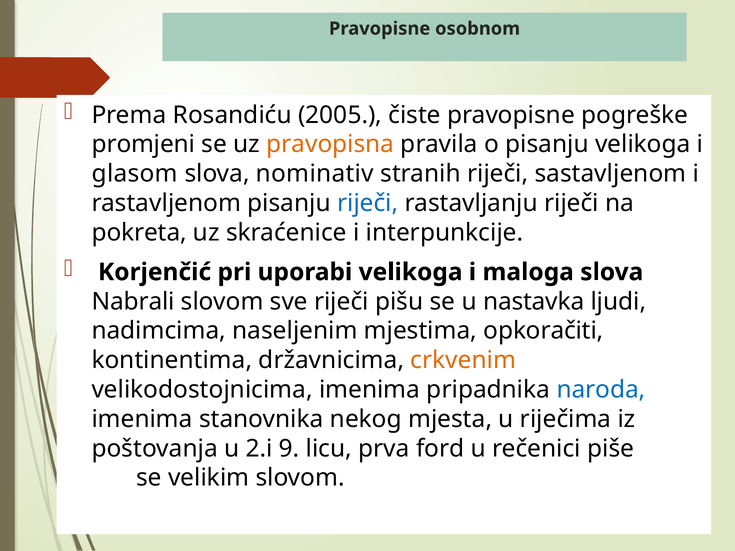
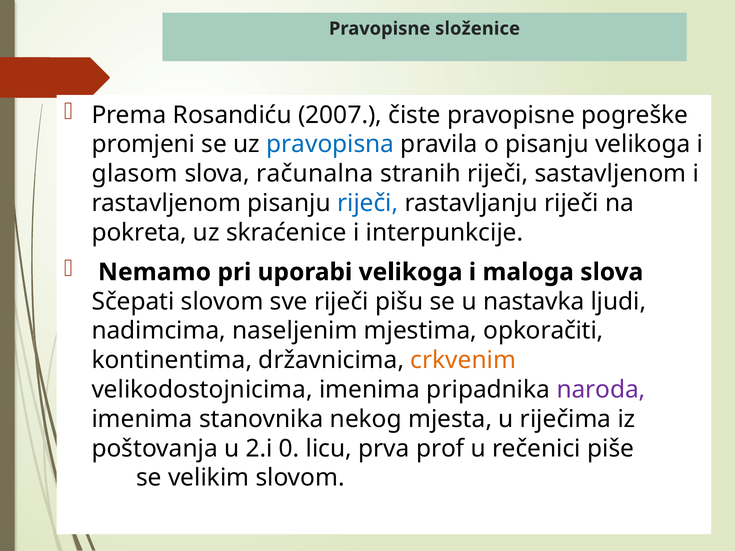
osobnom: osobnom -> složenice
2005: 2005 -> 2007
pravopisna colour: orange -> blue
nominativ: nominativ -> računalna
Korjenčić: Korjenčić -> Nemamo
Nabrali: Nabrali -> Sčepati
naroda colour: blue -> purple
9: 9 -> 0
ford: ford -> prof
